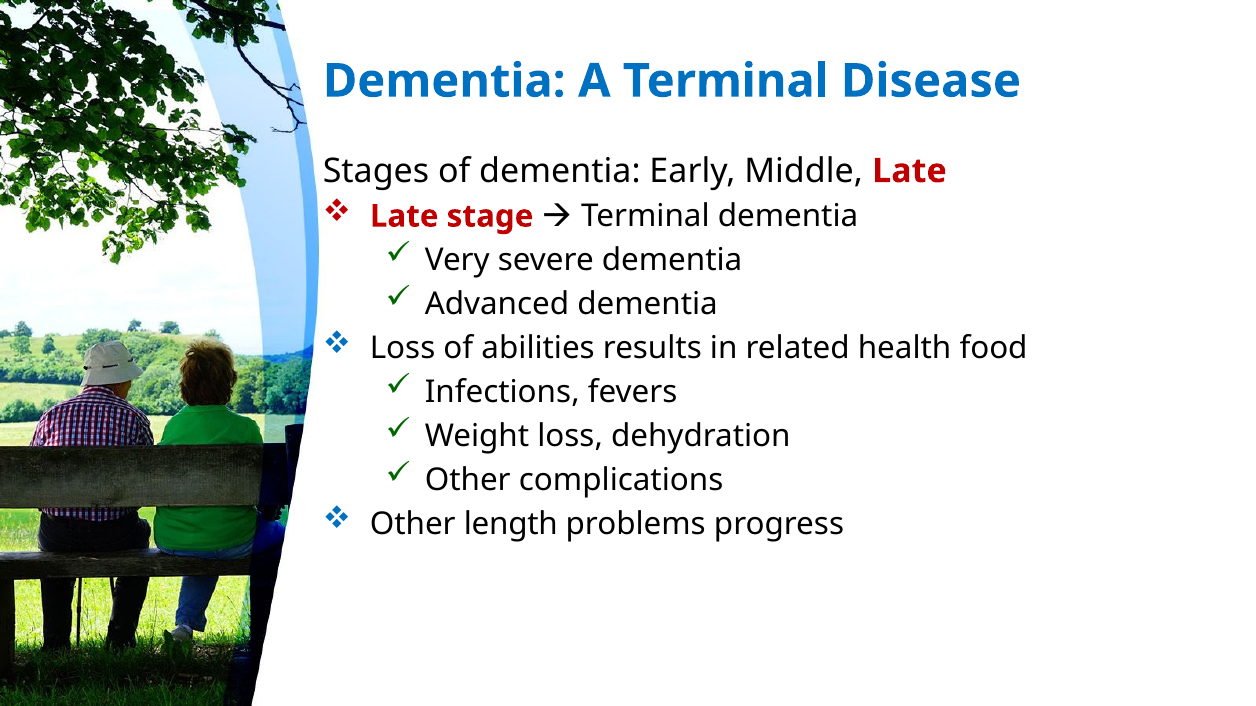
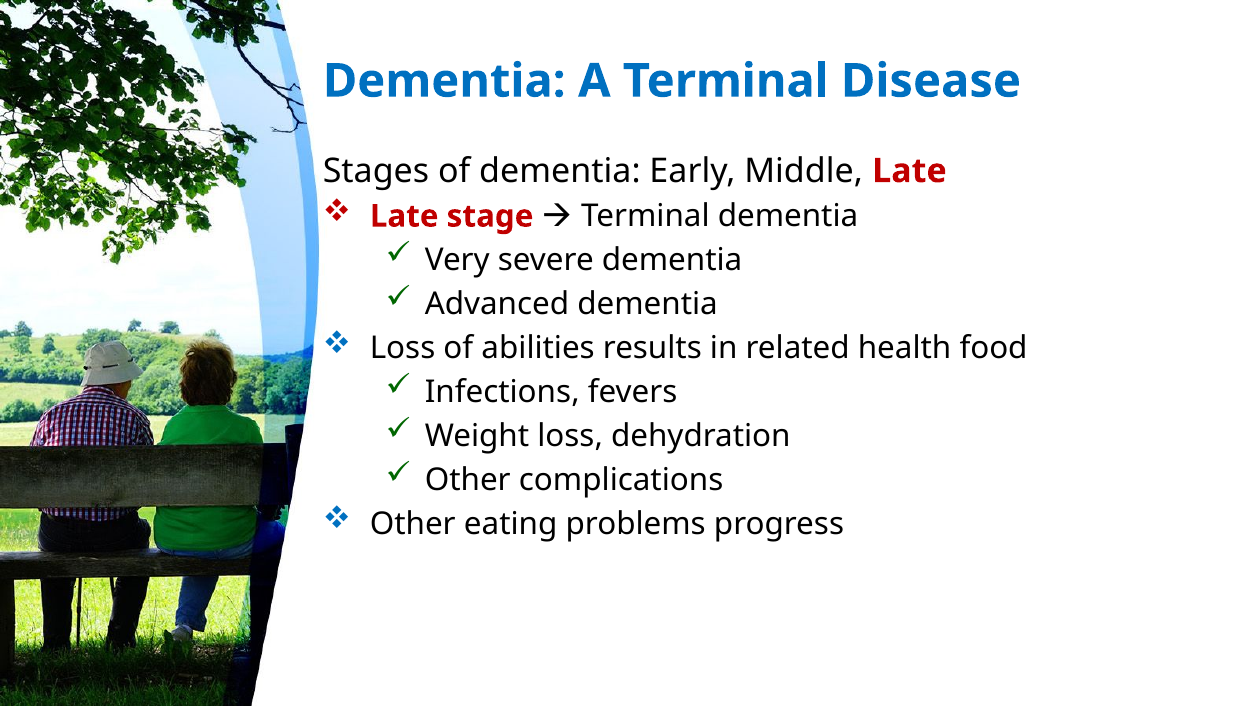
length: length -> eating
